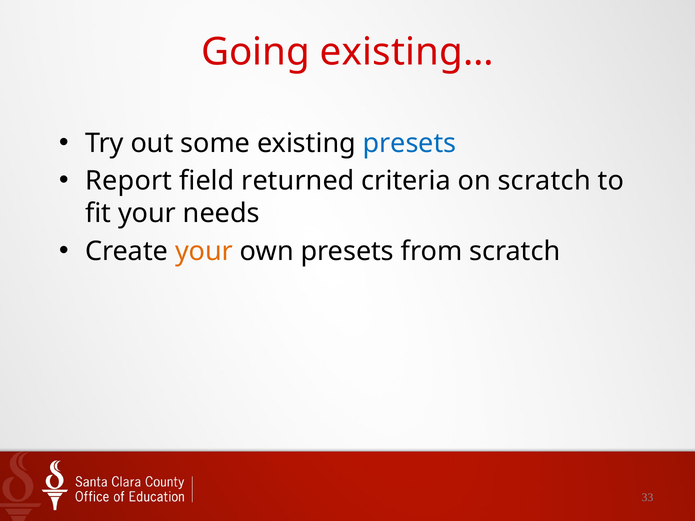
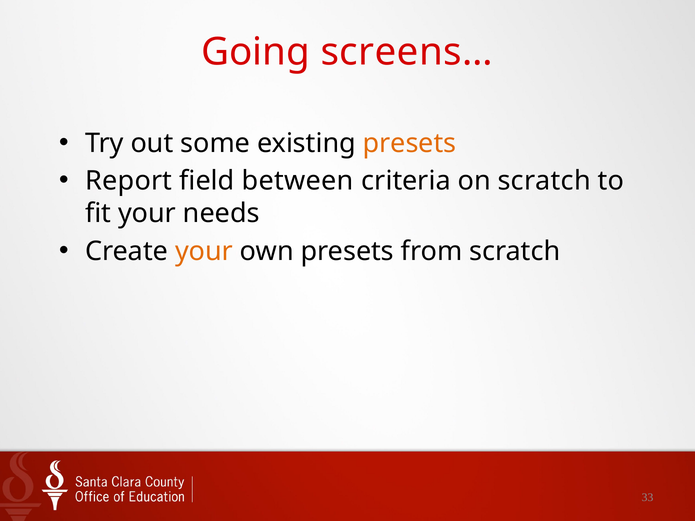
existing…: existing… -> screens…
presets at (410, 143) colour: blue -> orange
returned: returned -> between
